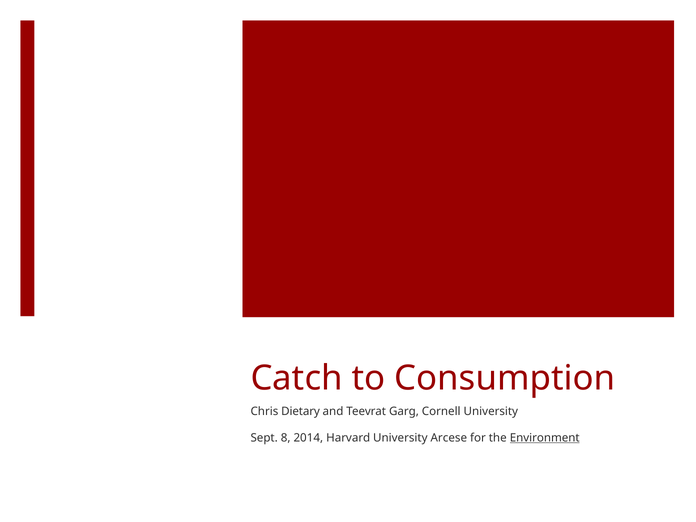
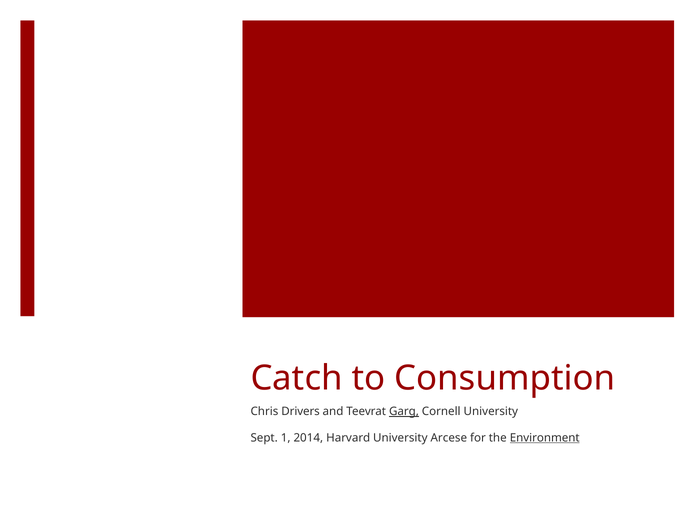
Dietary: Dietary -> Drivers
Garg underline: none -> present
8: 8 -> 1
